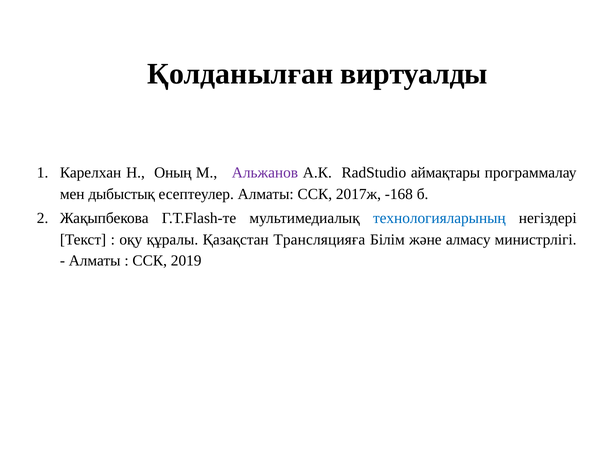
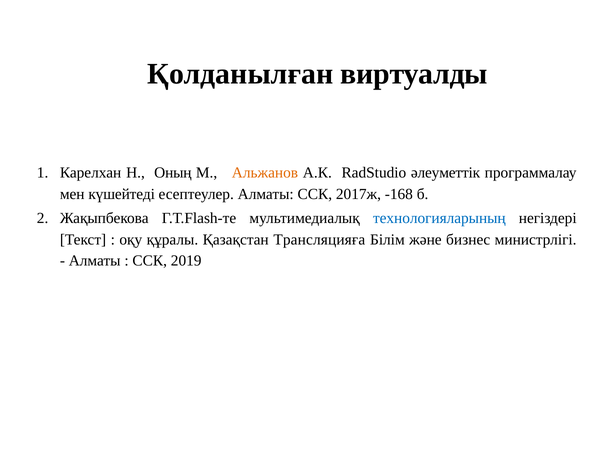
Альжанов colour: purple -> orange
аймақтары: аймақтары -> әлеуметтік
дыбыстық: дыбыстық -> күшейтеді
алмасу: алмасу -> бизнес
